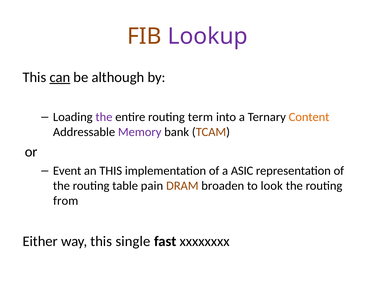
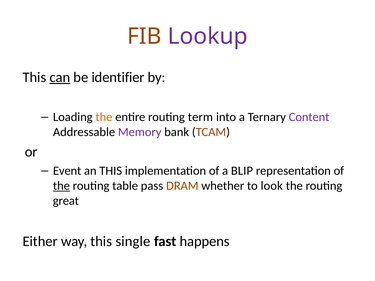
although: although -> identifier
the at (104, 117) colour: purple -> orange
Content colour: orange -> purple
ASIC: ASIC -> BLIP
the at (61, 186) underline: none -> present
pain: pain -> pass
broaden: broaden -> whether
from: from -> great
xxxxxxxx: xxxxxxxx -> happens
